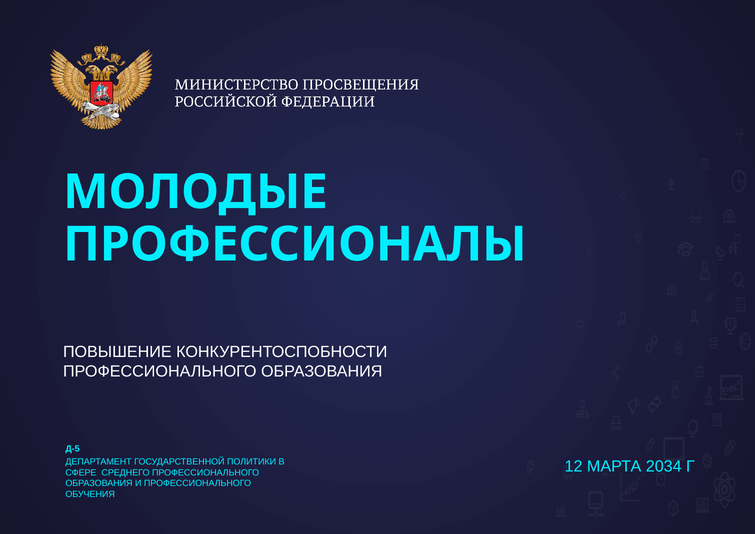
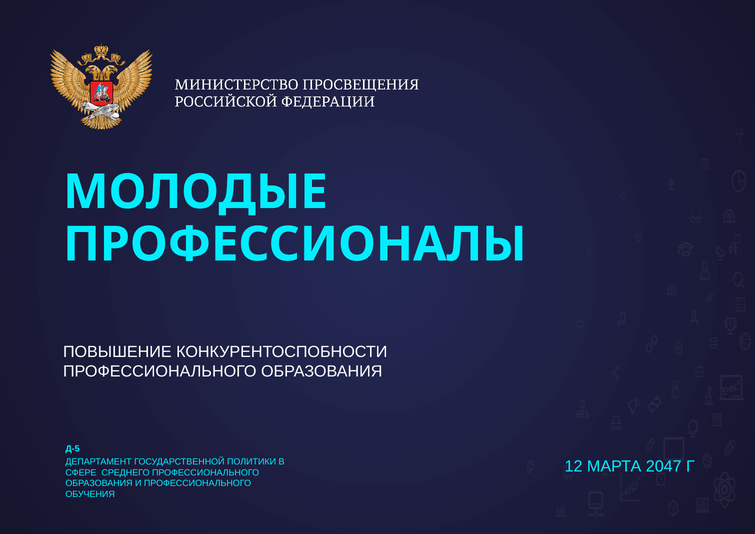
2034: 2034 -> 2047
